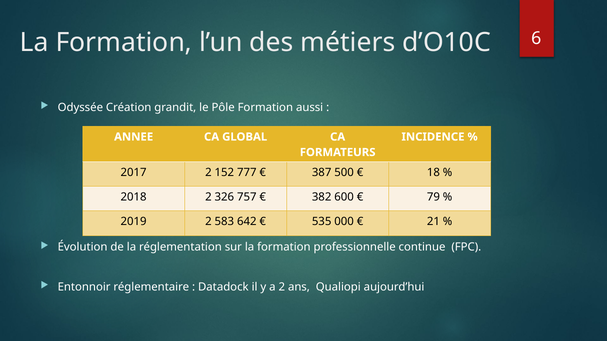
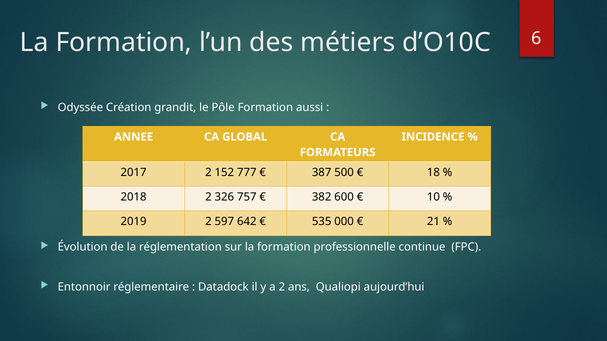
79: 79 -> 10
583: 583 -> 597
